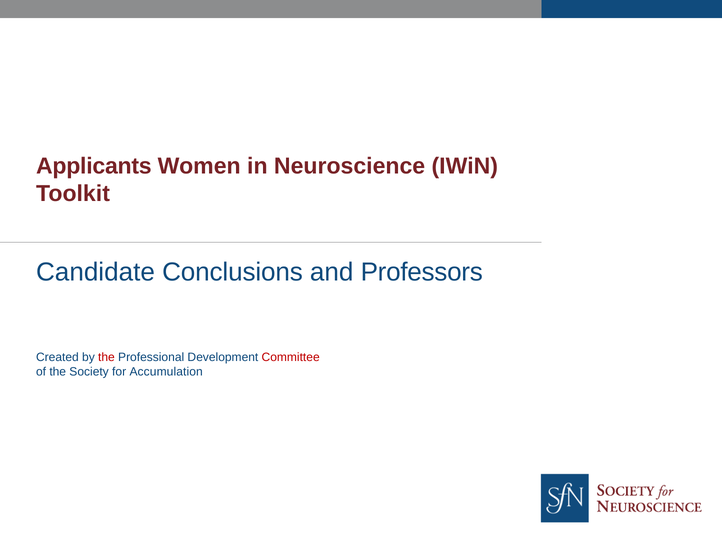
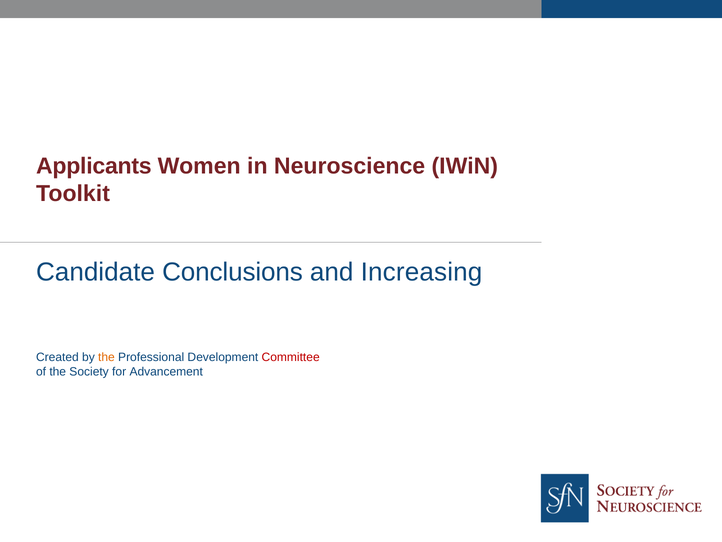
Professors: Professors -> Increasing
the at (106, 357) colour: red -> orange
Accumulation: Accumulation -> Advancement
